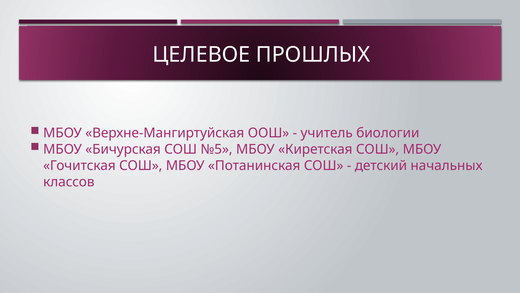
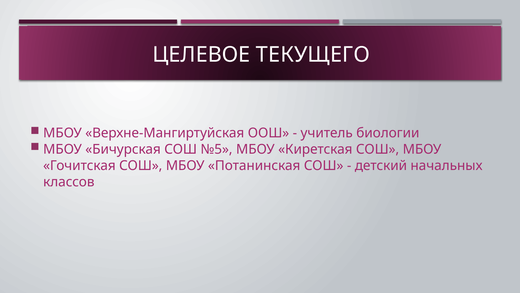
ПРОШЛЫХ: ПРОШЛЫХ -> ТЕКУЩЕГО
